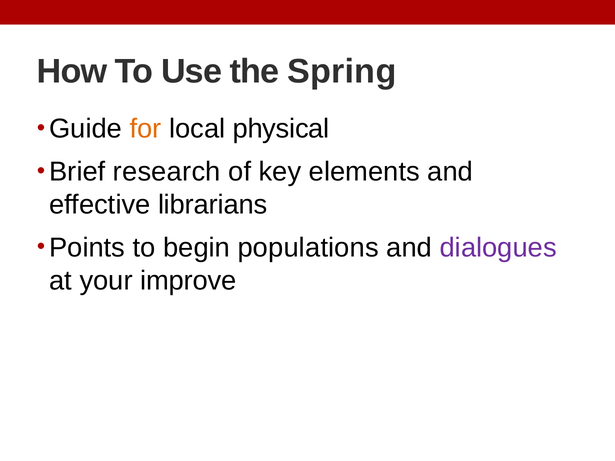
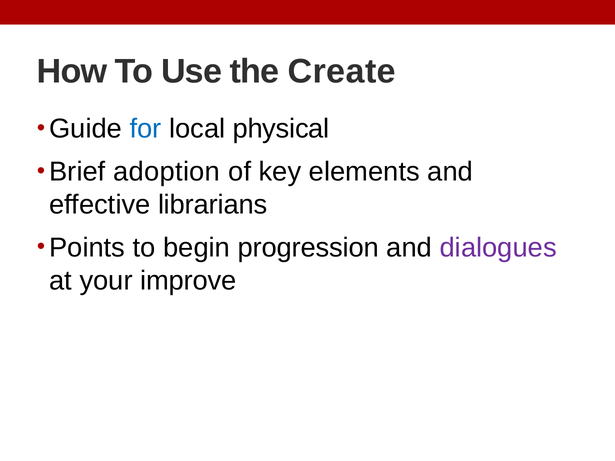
Spring: Spring -> Create
for colour: orange -> blue
research: research -> adoption
populations: populations -> progression
